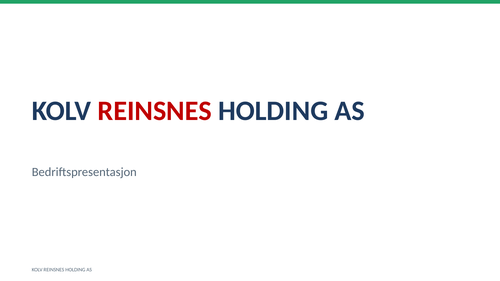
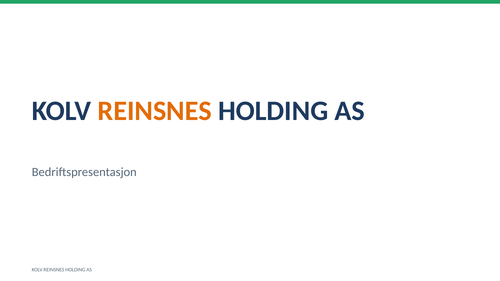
REINSNES at (155, 111) colour: red -> orange
